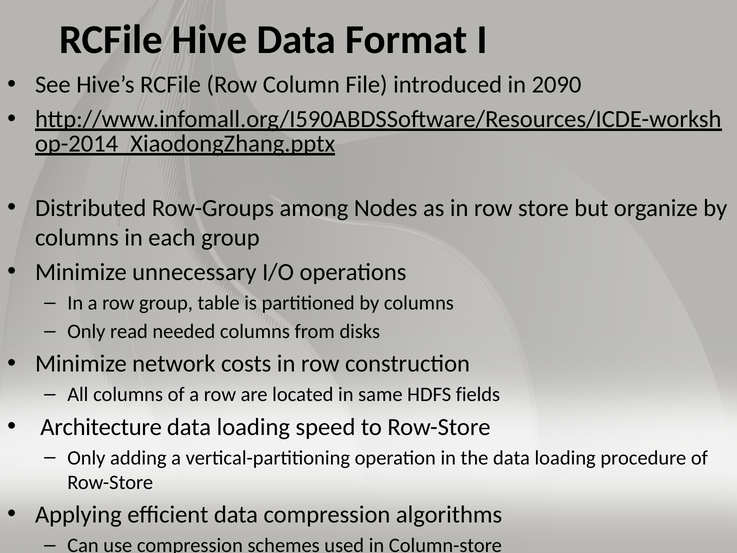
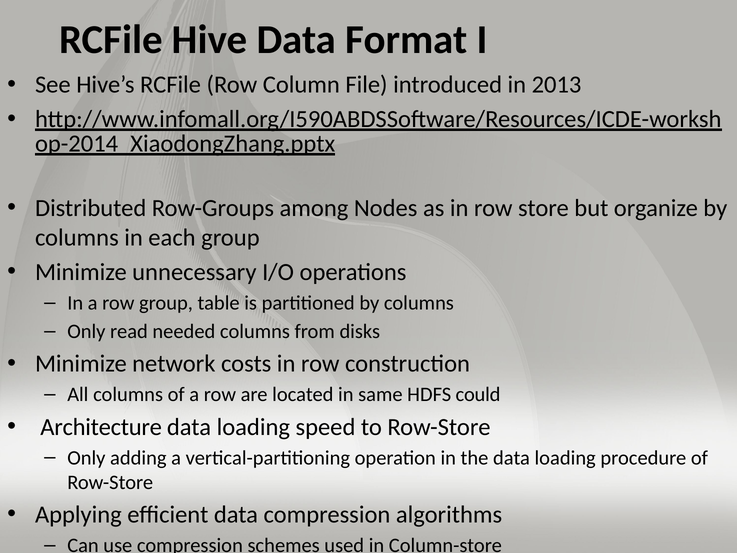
2090: 2090 -> 2013
fields: fields -> could
